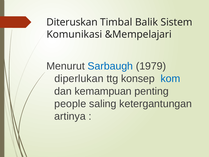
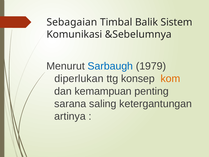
Diteruskan: Diteruskan -> Sebagaian
&Mempelajari: &Mempelajari -> &Sebelumnya
kom colour: blue -> orange
people: people -> sarana
